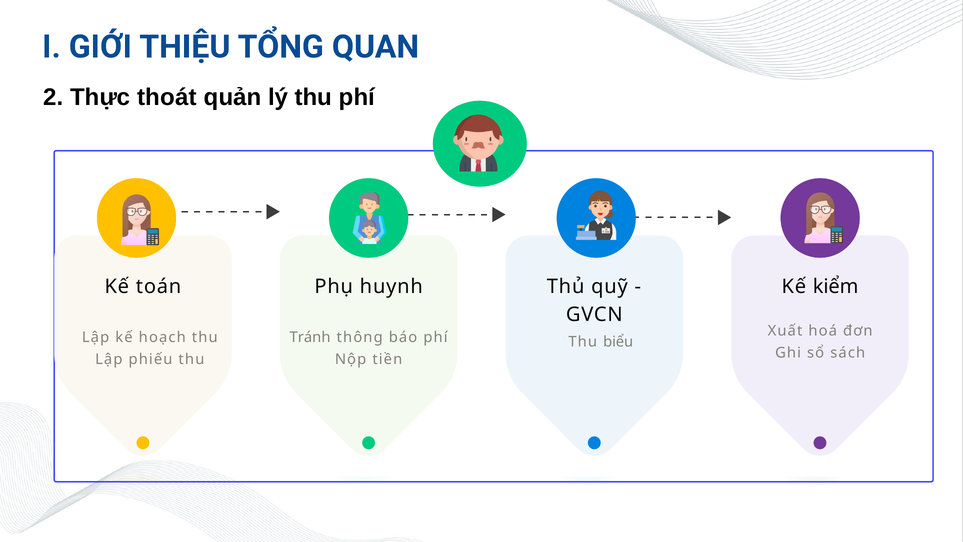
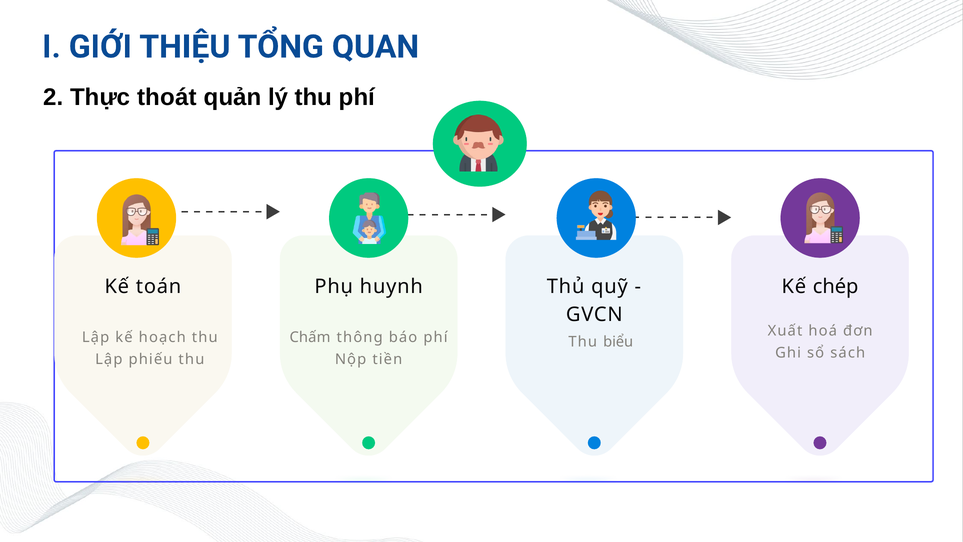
kiểm: kiểm -> chép
Tránh: Tránh -> Chấm
